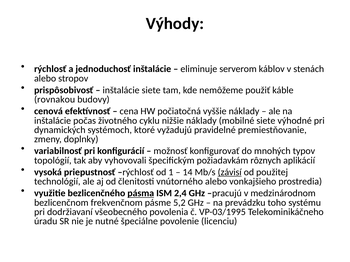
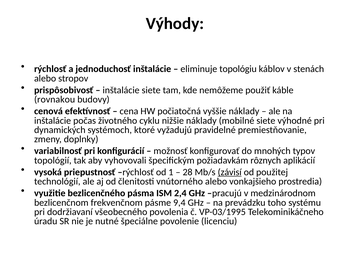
serverom: serverom -> topológiu
14: 14 -> 28
pásma underline: present -> none
5,2: 5,2 -> 9,4
